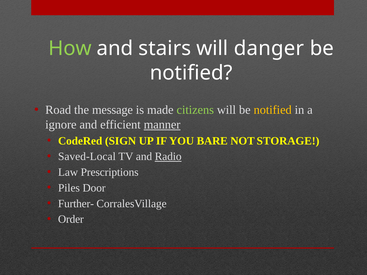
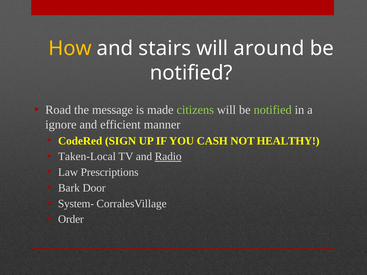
How colour: light green -> yellow
danger: danger -> around
notified at (273, 110) colour: yellow -> light green
manner underline: present -> none
BARE: BARE -> CASH
STORAGE: STORAGE -> HEALTHY
Saved-Local: Saved-Local -> Taken-Local
Piles: Piles -> Bark
Further-: Further- -> System-
